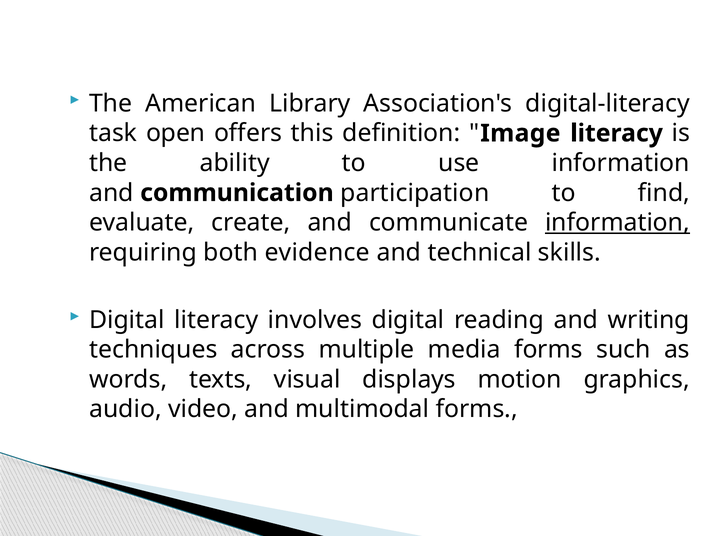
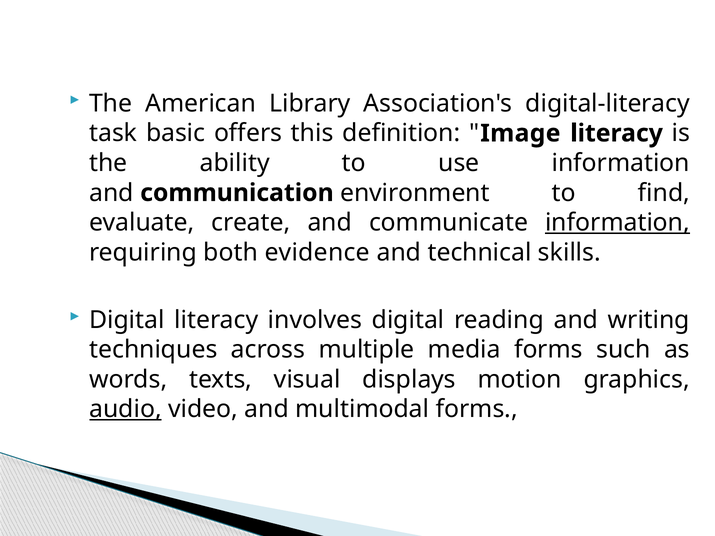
open: open -> basic
participation: participation -> environment
audio underline: none -> present
